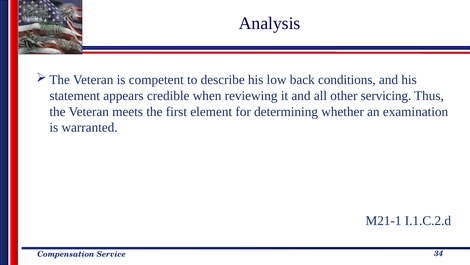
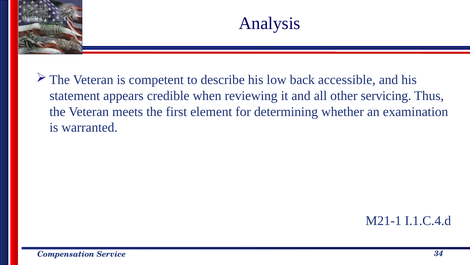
conditions: conditions -> accessible
I.1.C.2.d: I.1.C.2.d -> I.1.C.4.d
